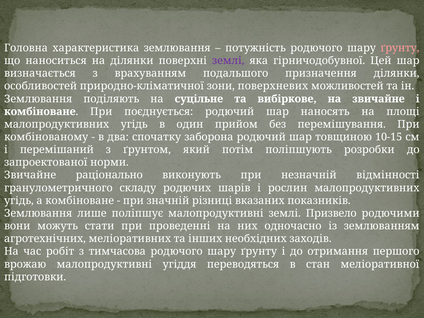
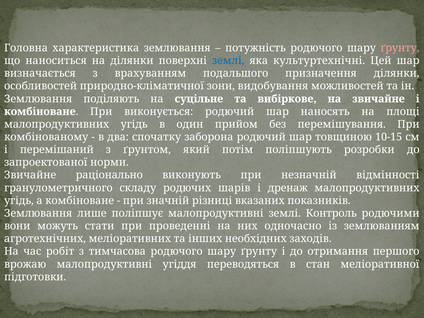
землі at (228, 61) colour: purple -> blue
гірничодобувної: гірничодобувної -> культуртехнічні
поверхневих: поверхневих -> видобування
поєднується: поєднується -> виконується
рослин: рослин -> дренаж
Призвело: Призвело -> Контроль
